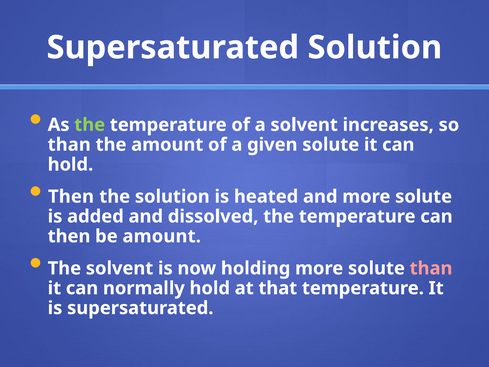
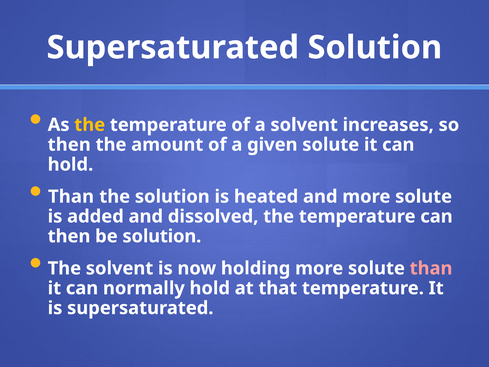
the at (90, 125) colour: light green -> yellow
than at (69, 145): than -> then
Then at (71, 196): Then -> Than
be amount: amount -> solution
